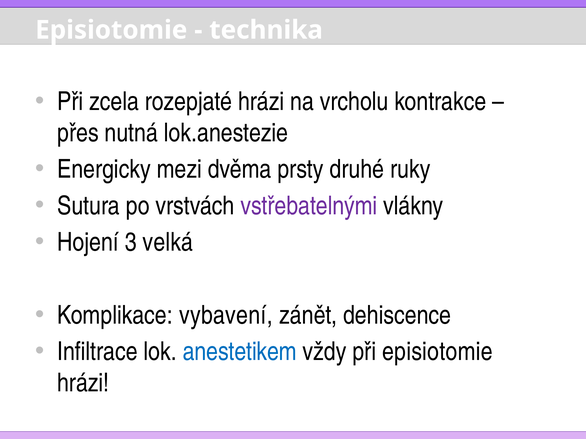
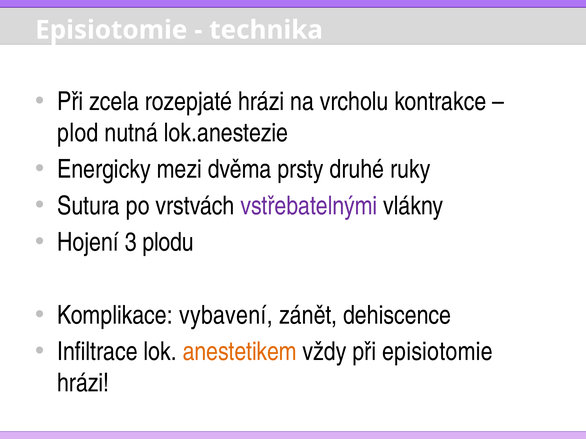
přes: přes -> plod
velká: velká -> plodu
anestetikem colour: blue -> orange
